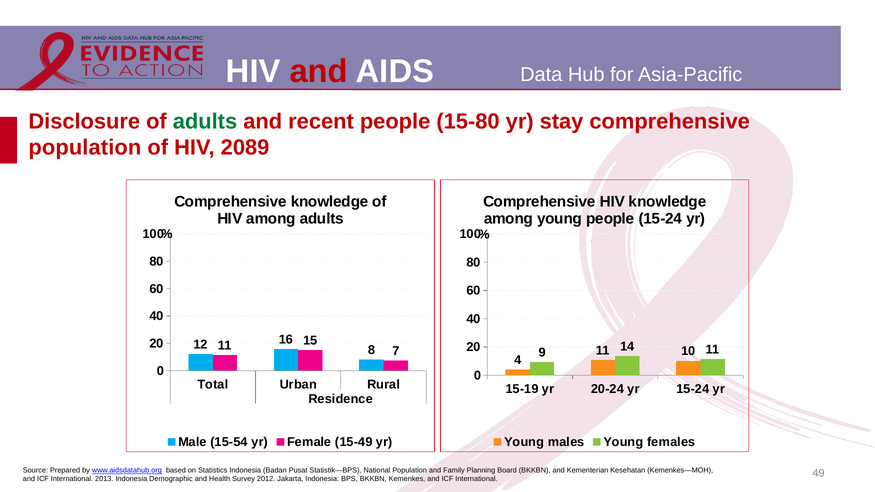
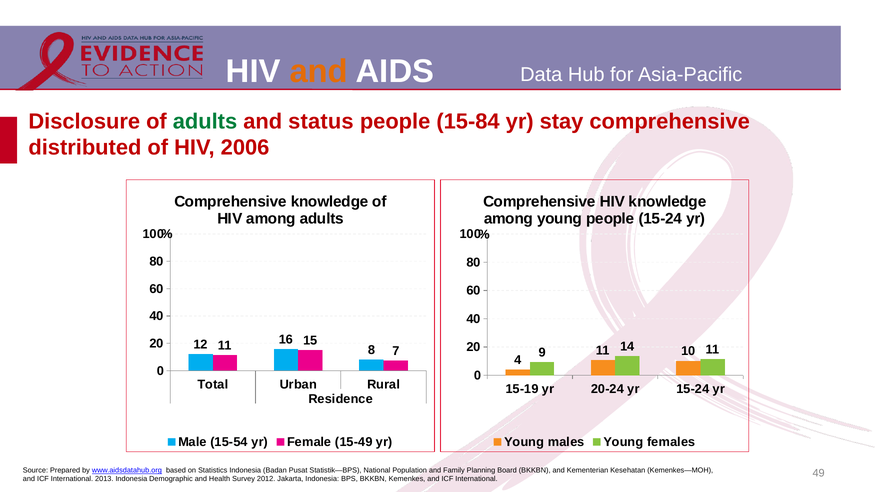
and at (319, 72) colour: red -> orange
recent: recent -> status
15-80: 15-80 -> 15-84
population at (85, 148): population -> distributed
2089: 2089 -> 2006
